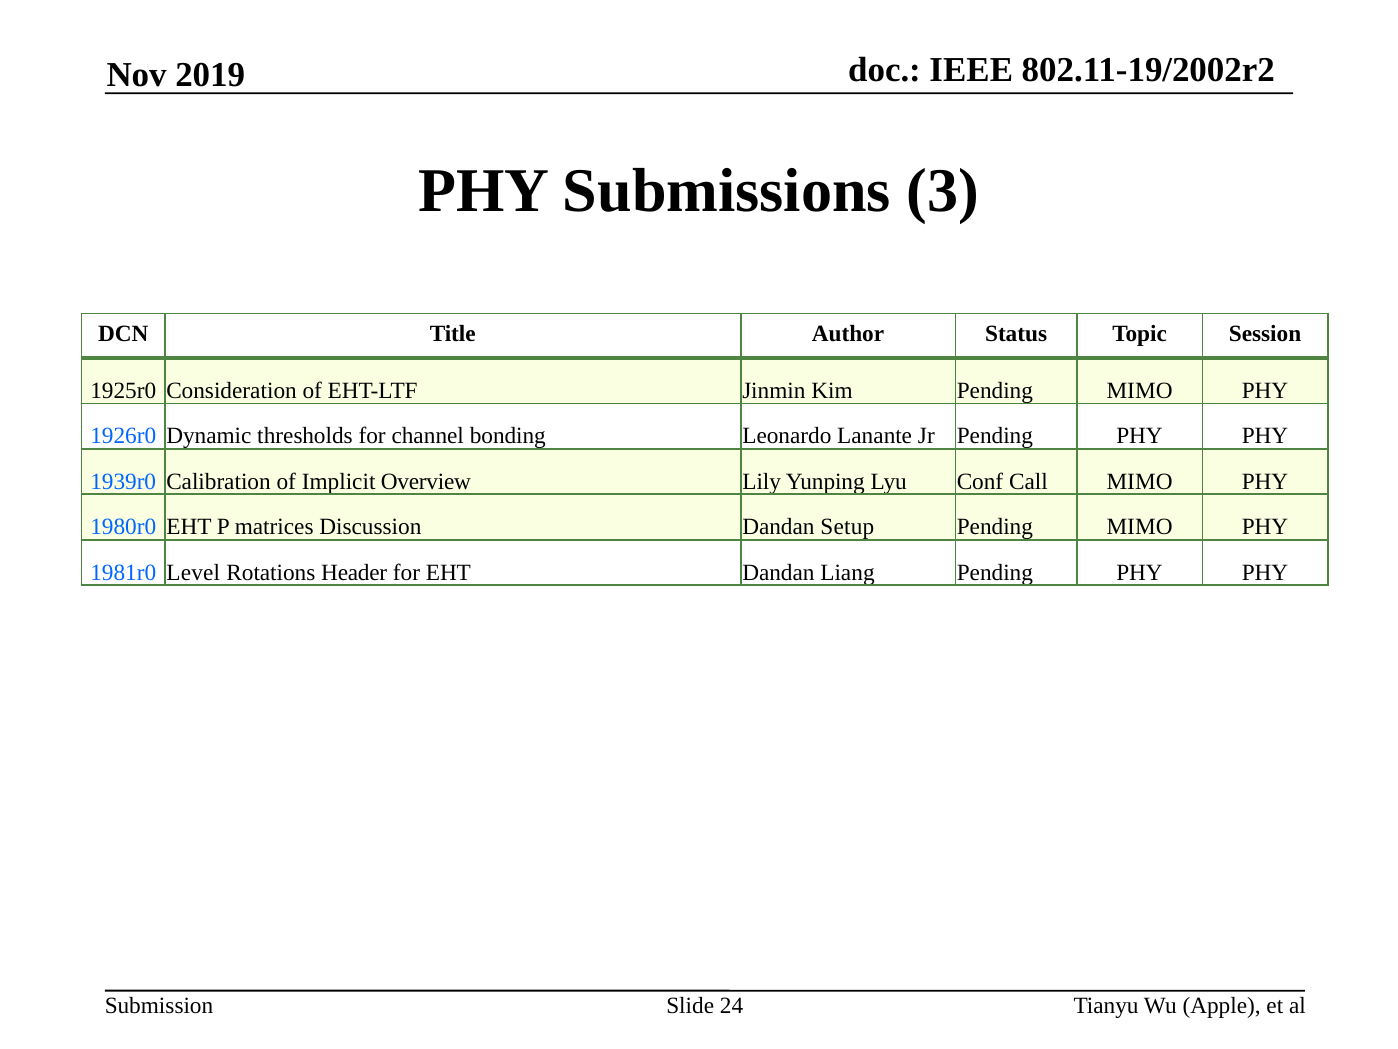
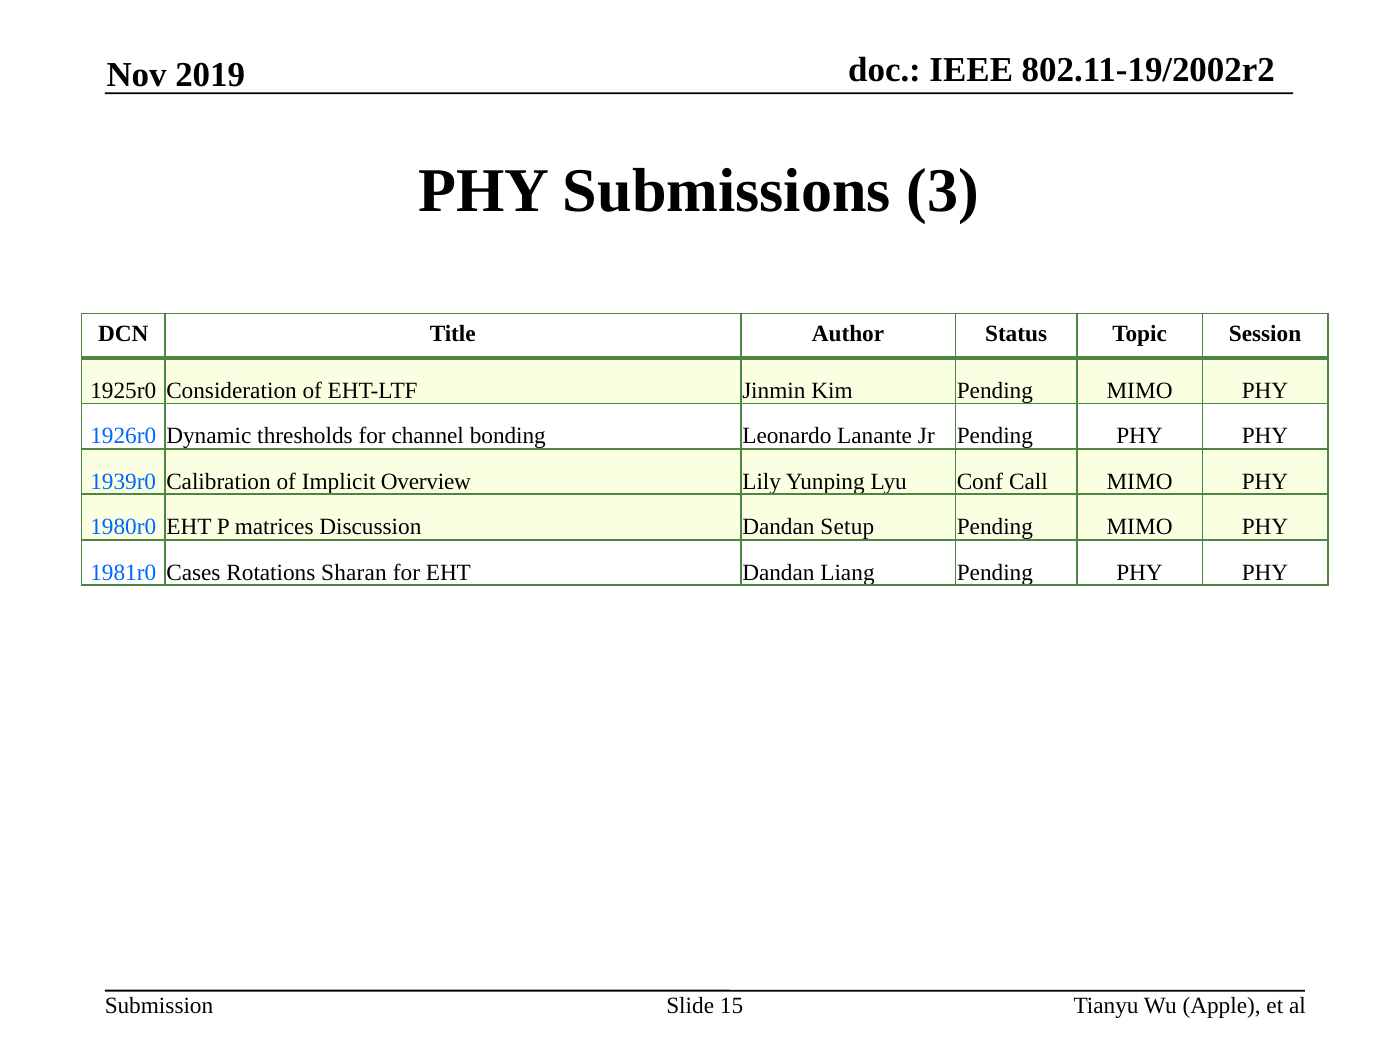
Level: Level -> Cases
Header: Header -> Sharan
24: 24 -> 15
